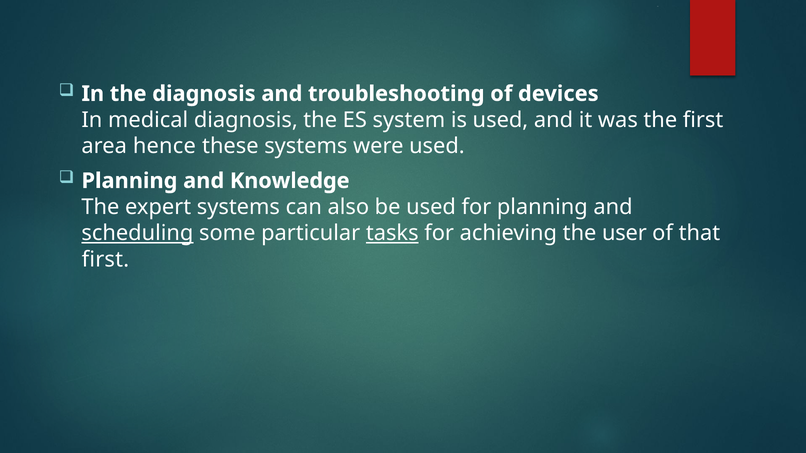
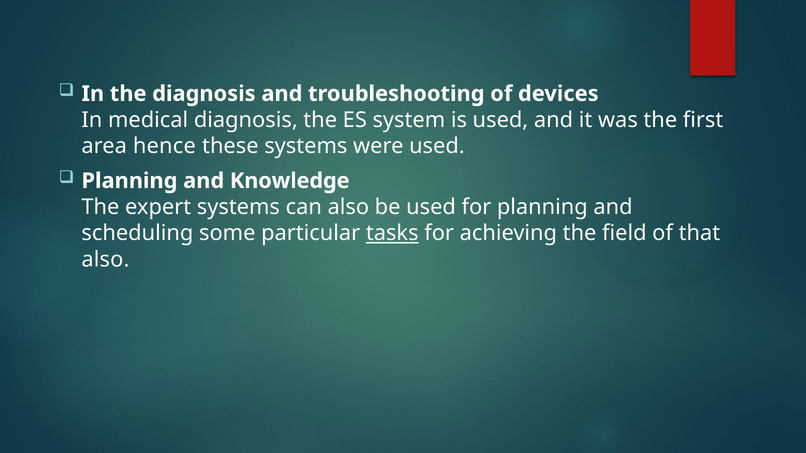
scheduling underline: present -> none
user: user -> field
first at (105, 260): first -> also
